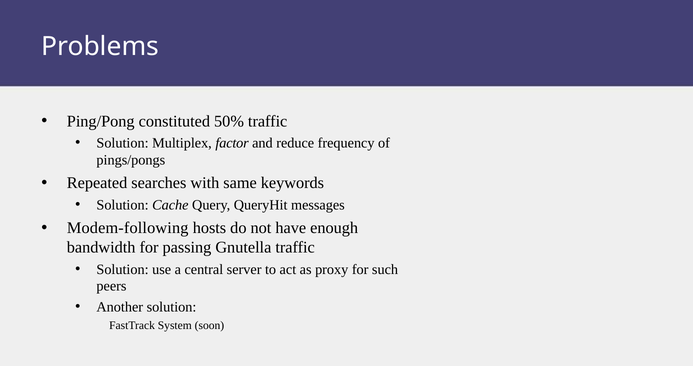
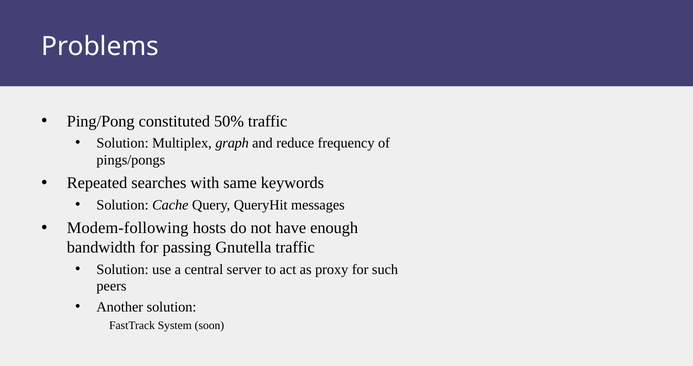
factor: factor -> graph
